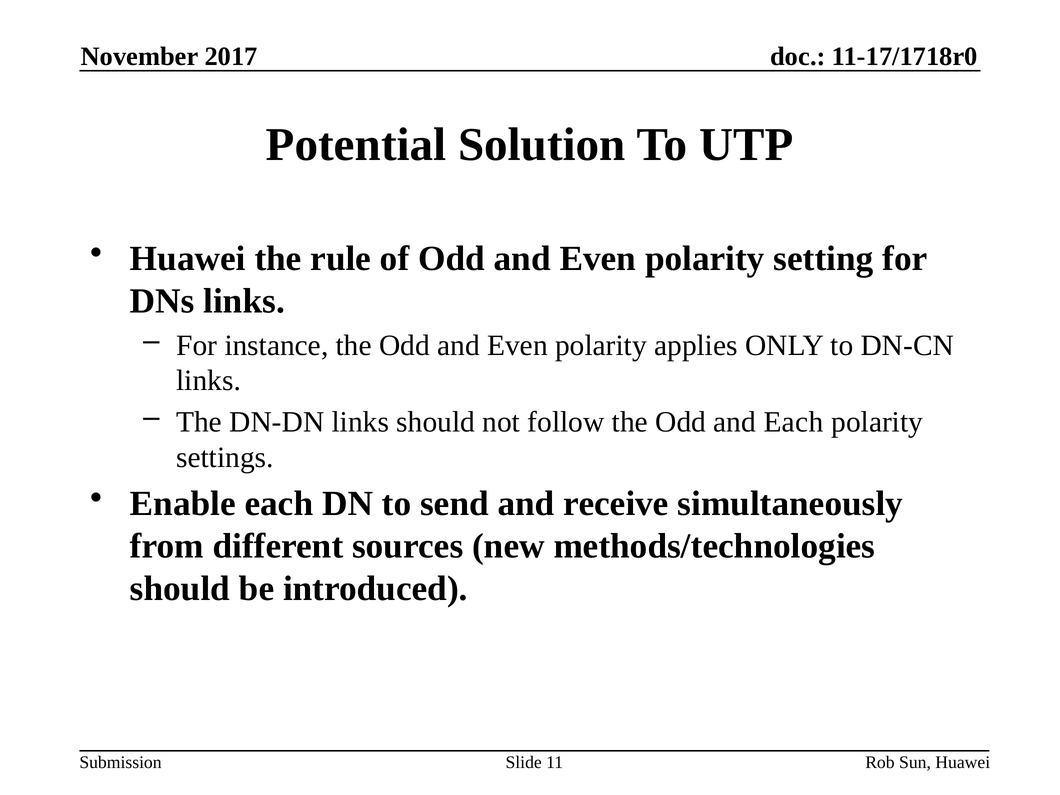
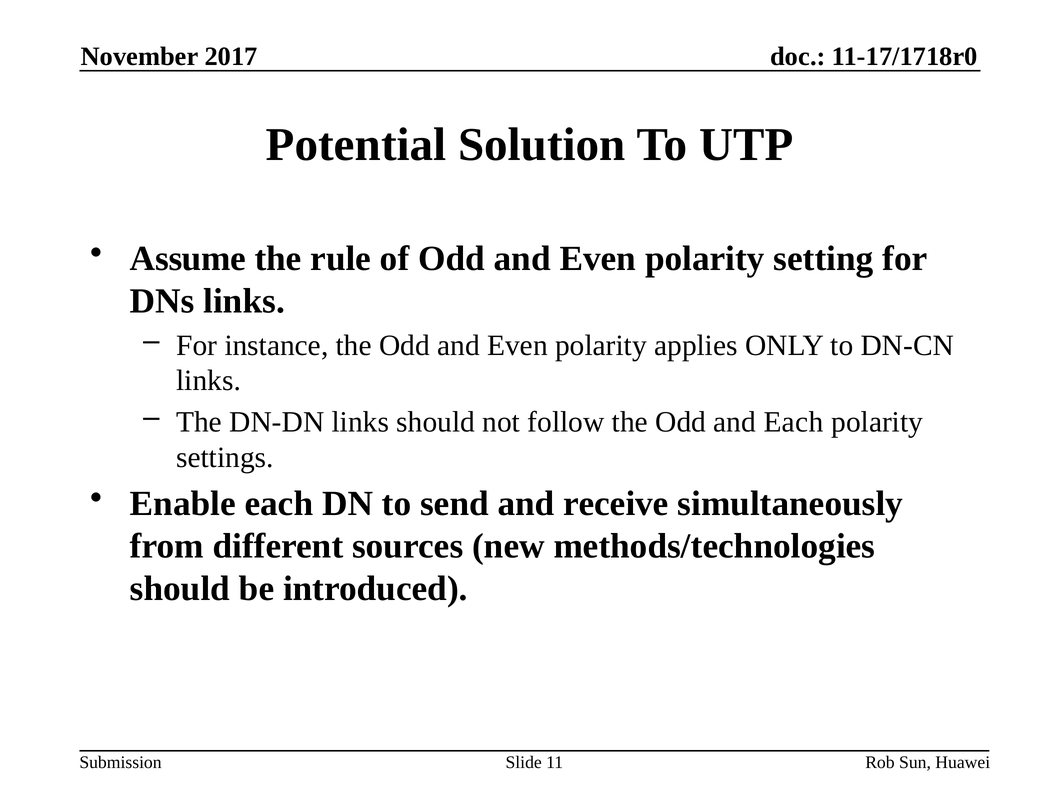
Huawei at (188, 259): Huawei -> Assume
